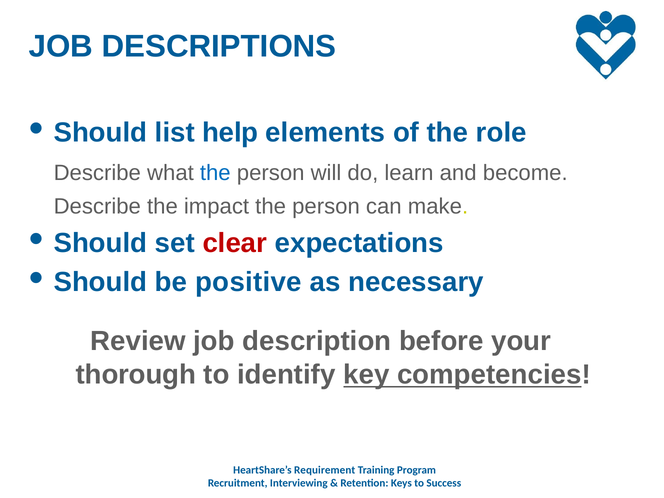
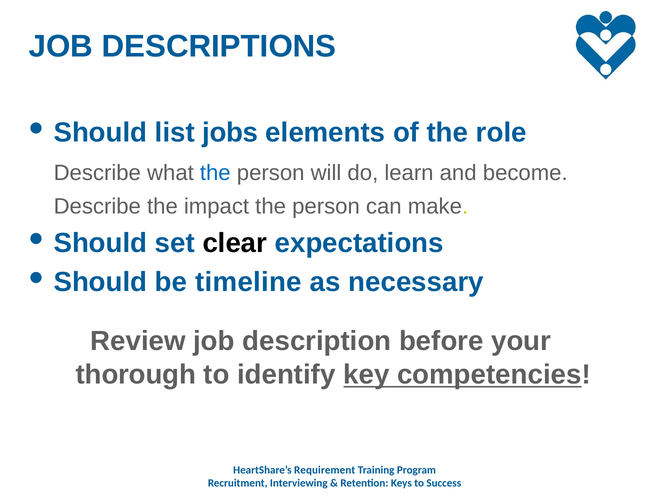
help: help -> jobs
clear colour: red -> black
positive: positive -> timeline
